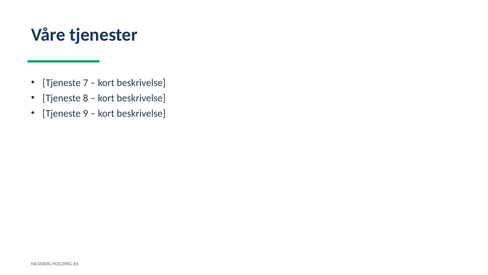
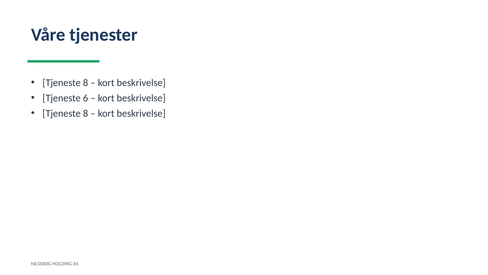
7 at (86, 83): 7 -> 8
8: 8 -> 6
9 at (86, 113): 9 -> 8
